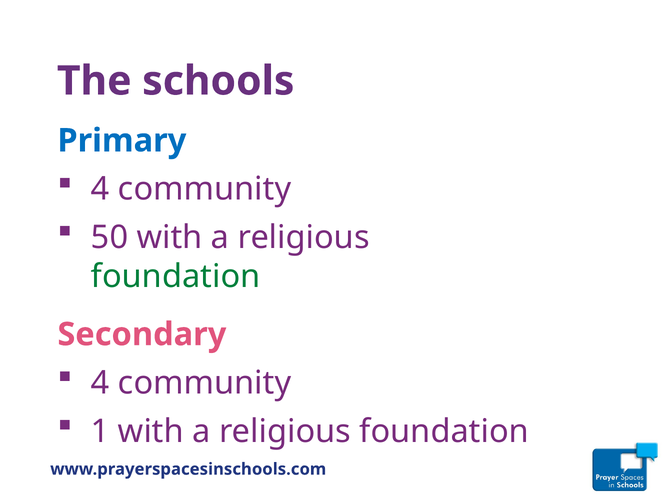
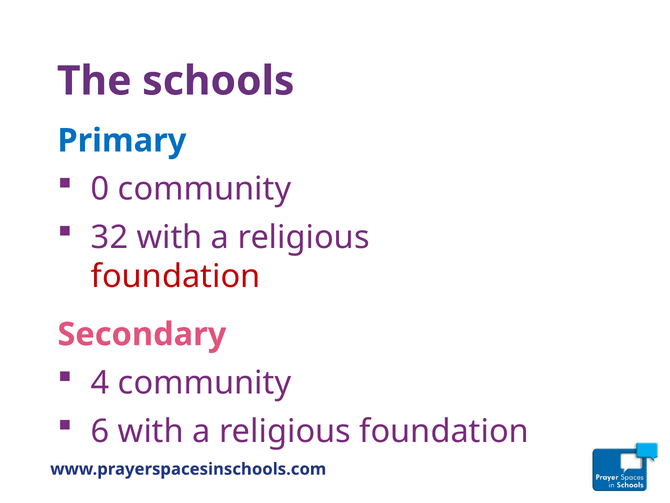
4 at (100, 189): 4 -> 0
50: 50 -> 32
foundation at (176, 276) colour: green -> red
1: 1 -> 6
